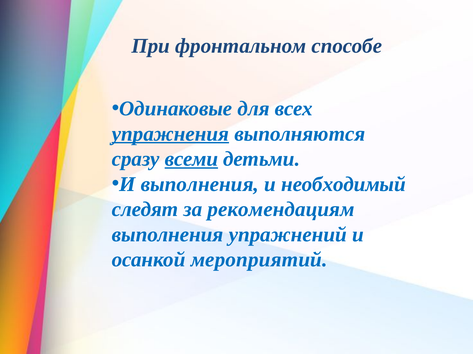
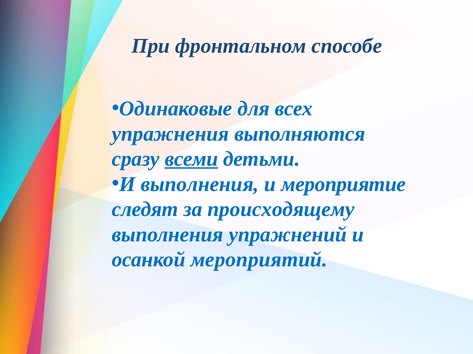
упражнения underline: present -> none
необходимый: необходимый -> мероприятие
рекомендациям: рекомендациям -> происходящему
